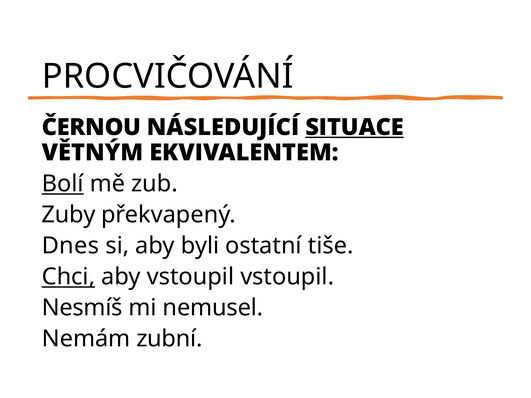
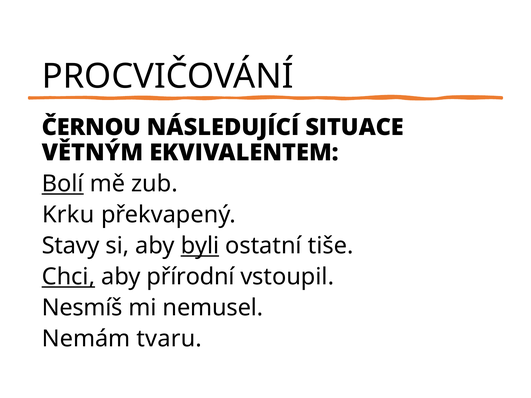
SITUACE underline: present -> none
Zuby: Zuby -> Krku
Dnes: Dnes -> Stavy
byli underline: none -> present
aby vstoupil: vstoupil -> přírodní
zubní: zubní -> tvaru
